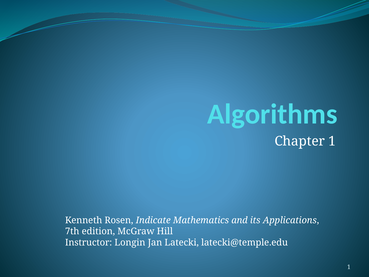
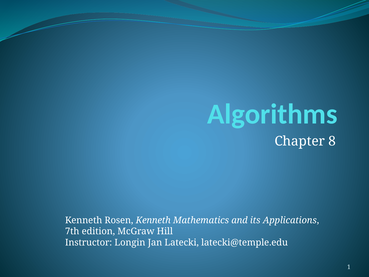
Chapter 1: 1 -> 8
Rosen Indicate: Indicate -> Kenneth
